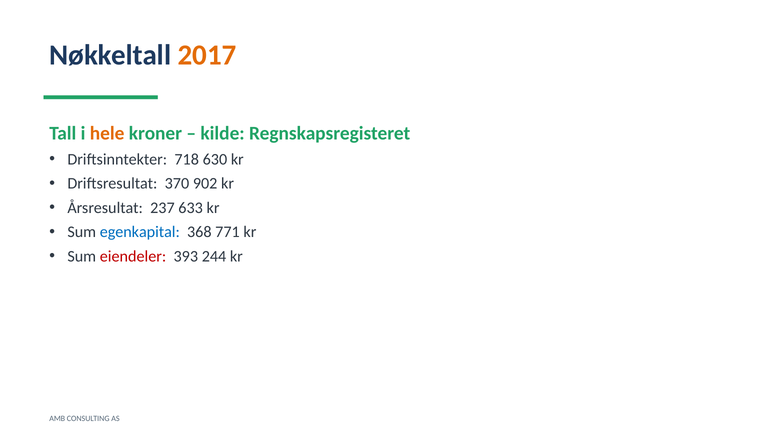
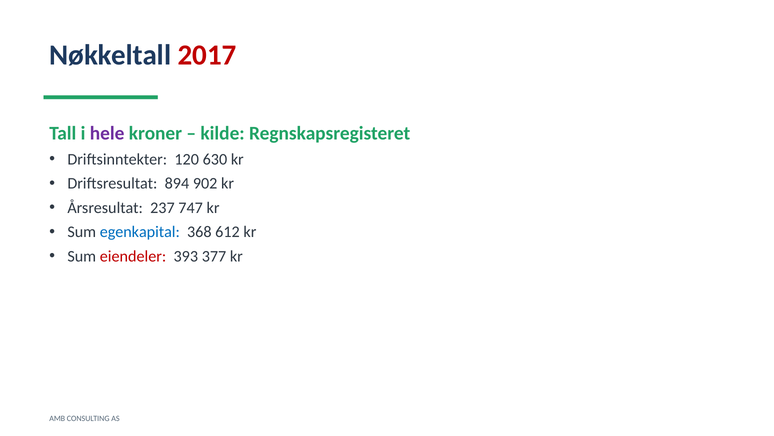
2017 colour: orange -> red
hele colour: orange -> purple
718: 718 -> 120
370: 370 -> 894
633: 633 -> 747
771: 771 -> 612
244: 244 -> 377
